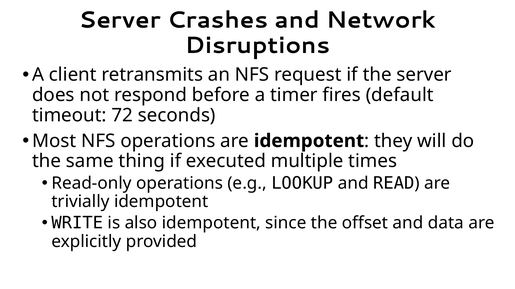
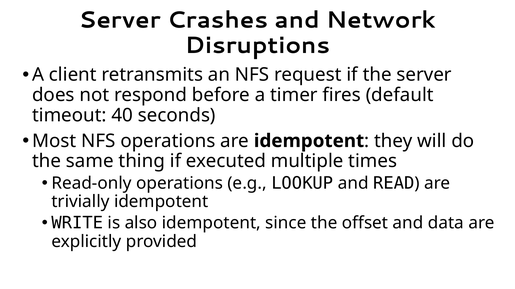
72: 72 -> 40
